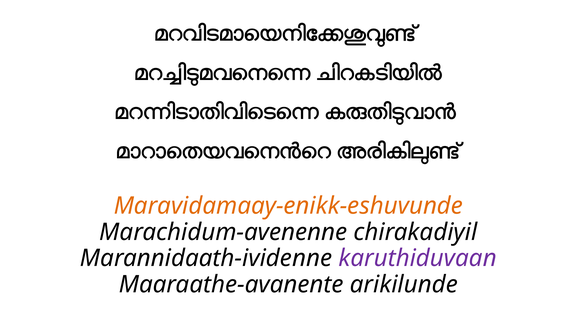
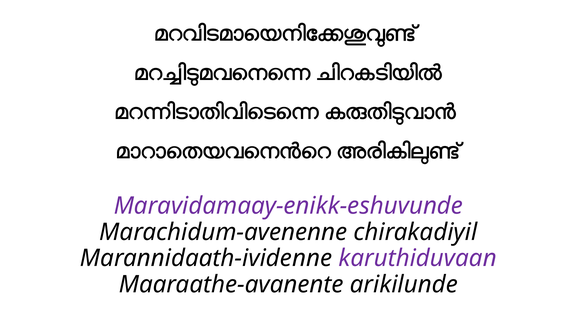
Maravidamaay-enikk-eshuvunde colour: orange -> purple
